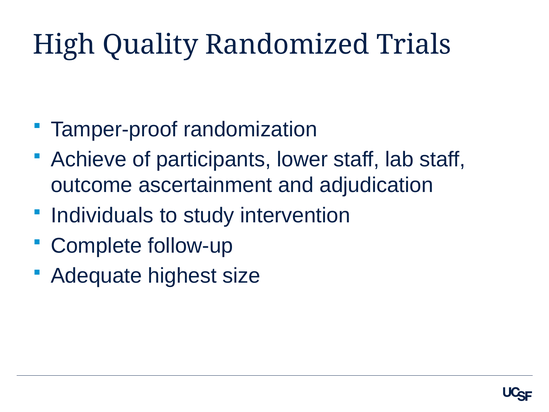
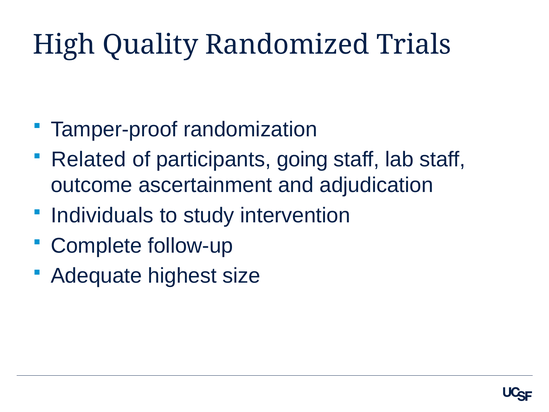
Achieve: Achieve -> Related
lower: lower -> going
